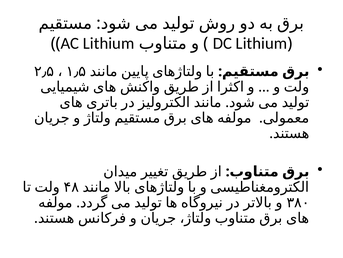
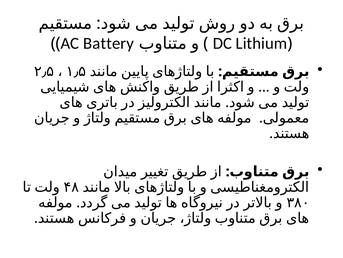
AC Lithium: Lithium -> Battery
